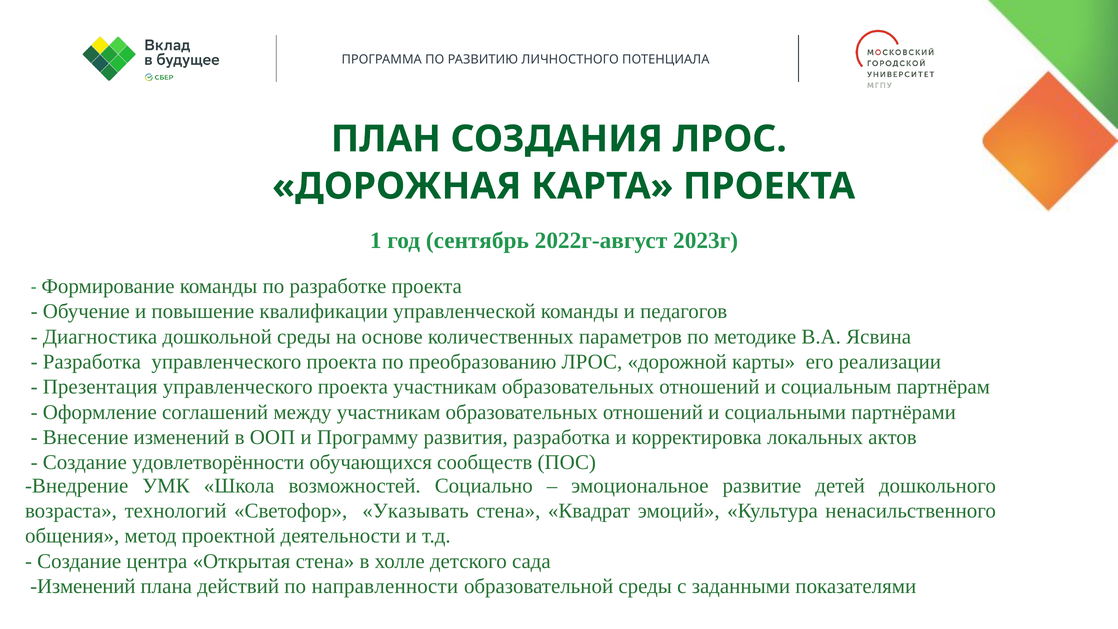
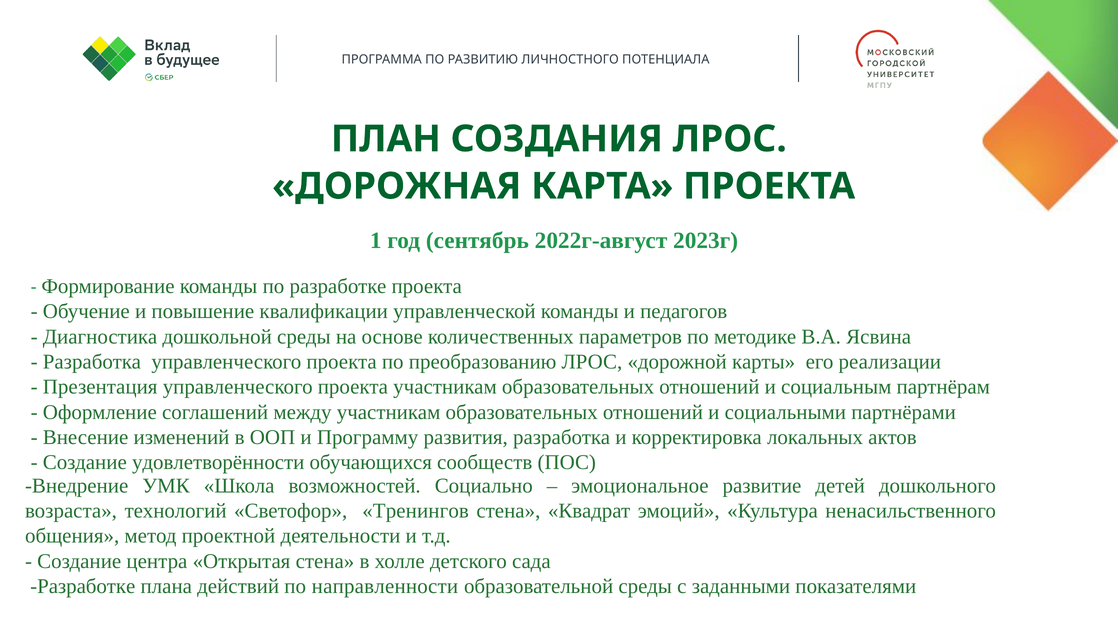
Указывать: Указывать -> Тренингов
Изменений at (83, 586): Изменений -> Разработке
